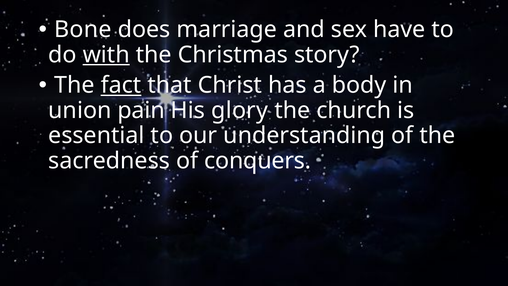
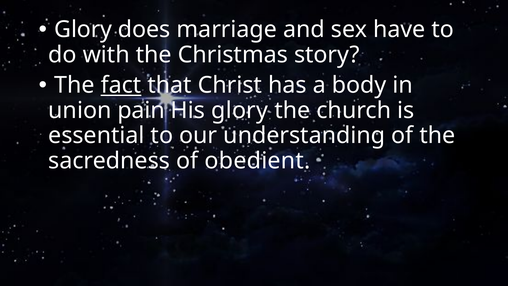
Bone at (83, 30): Bone -> Glory
with underline: present -> none
conquers: conquers -> obedient
